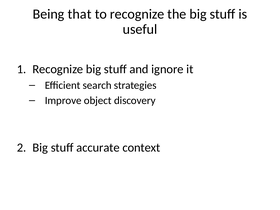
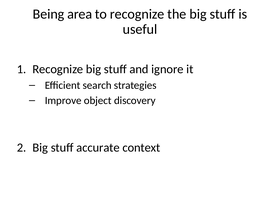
that: that -> area
